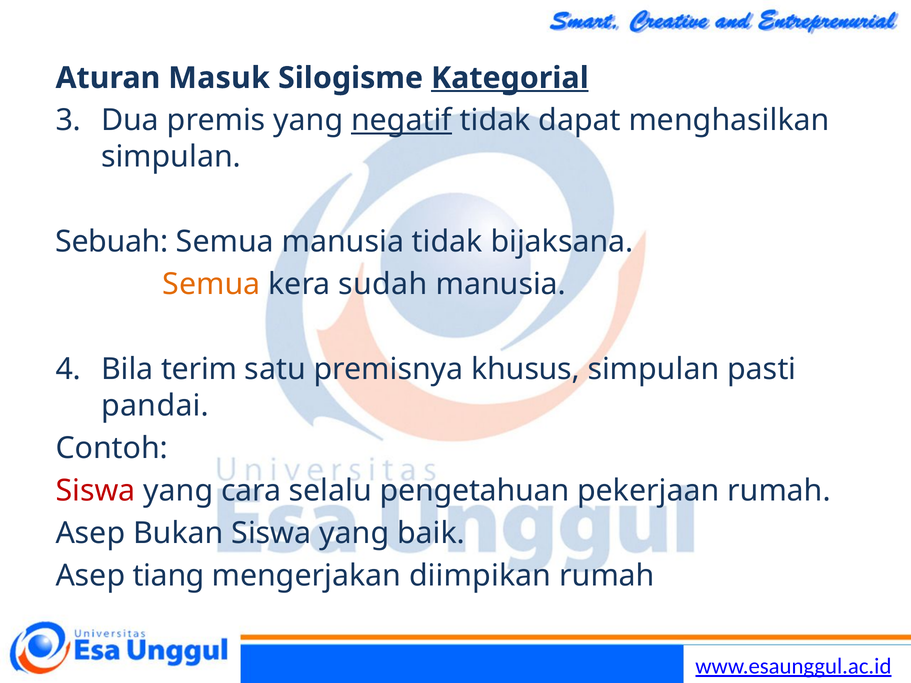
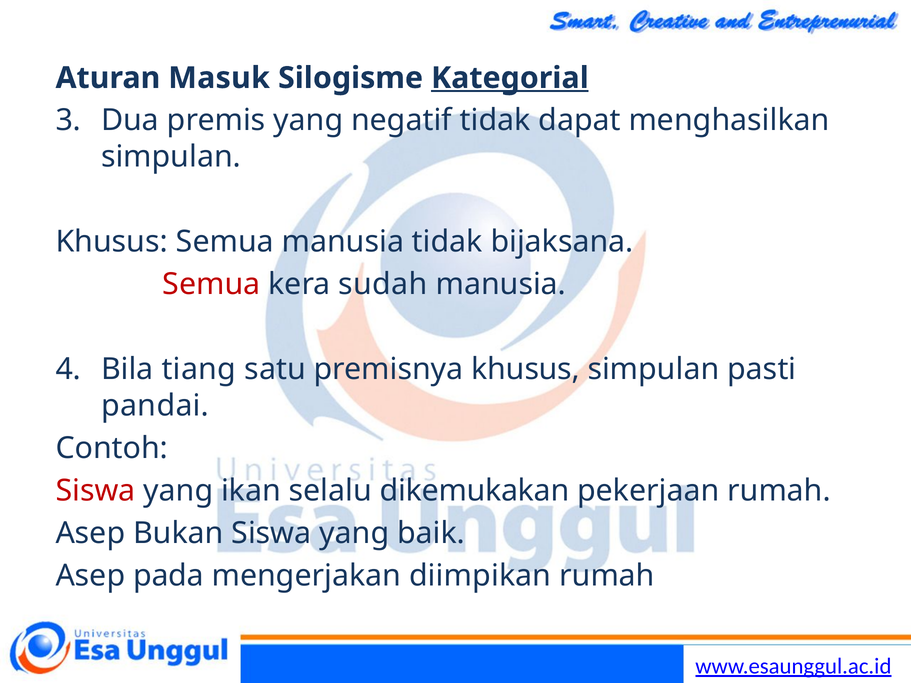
negatif underline: present -> none
Sebuah at (112, 242): Sebuah -> Khusus
Semua at (211, 284) colour: orange -> red
terim: terim -> tiang
cara: cara -> ikan
pengetahuan: pengetahuan -> dikemukakan
tiang: tiang -> pada
